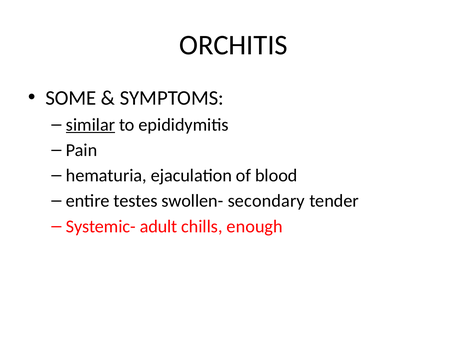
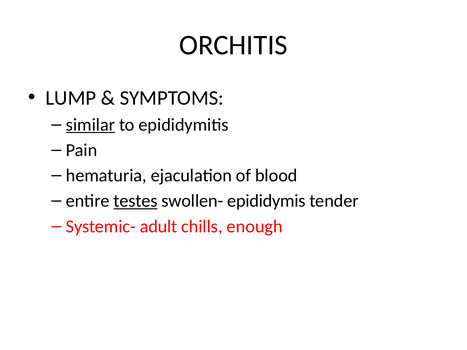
SOME: SOME -> LUMP
testes underline: none -> present
secondary: secondary -> epididymis
